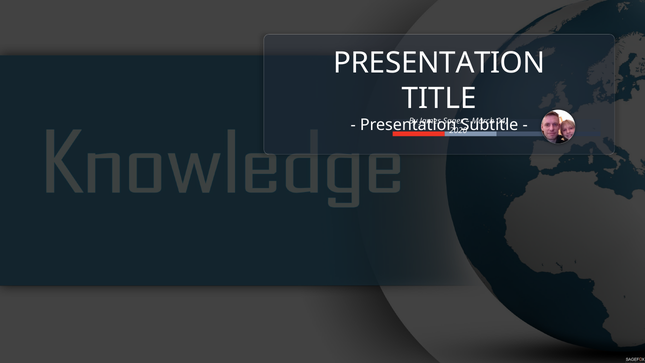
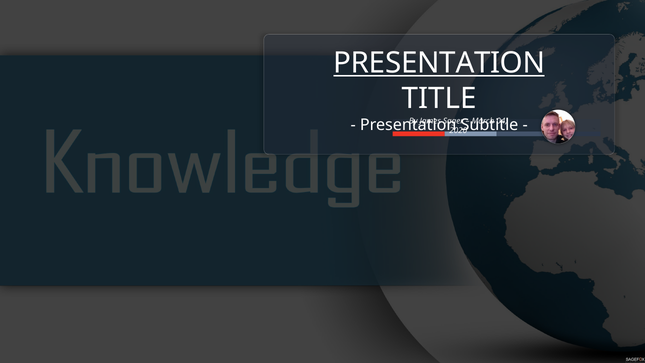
PRESENTATION at (439, 63) underline: none -> present
